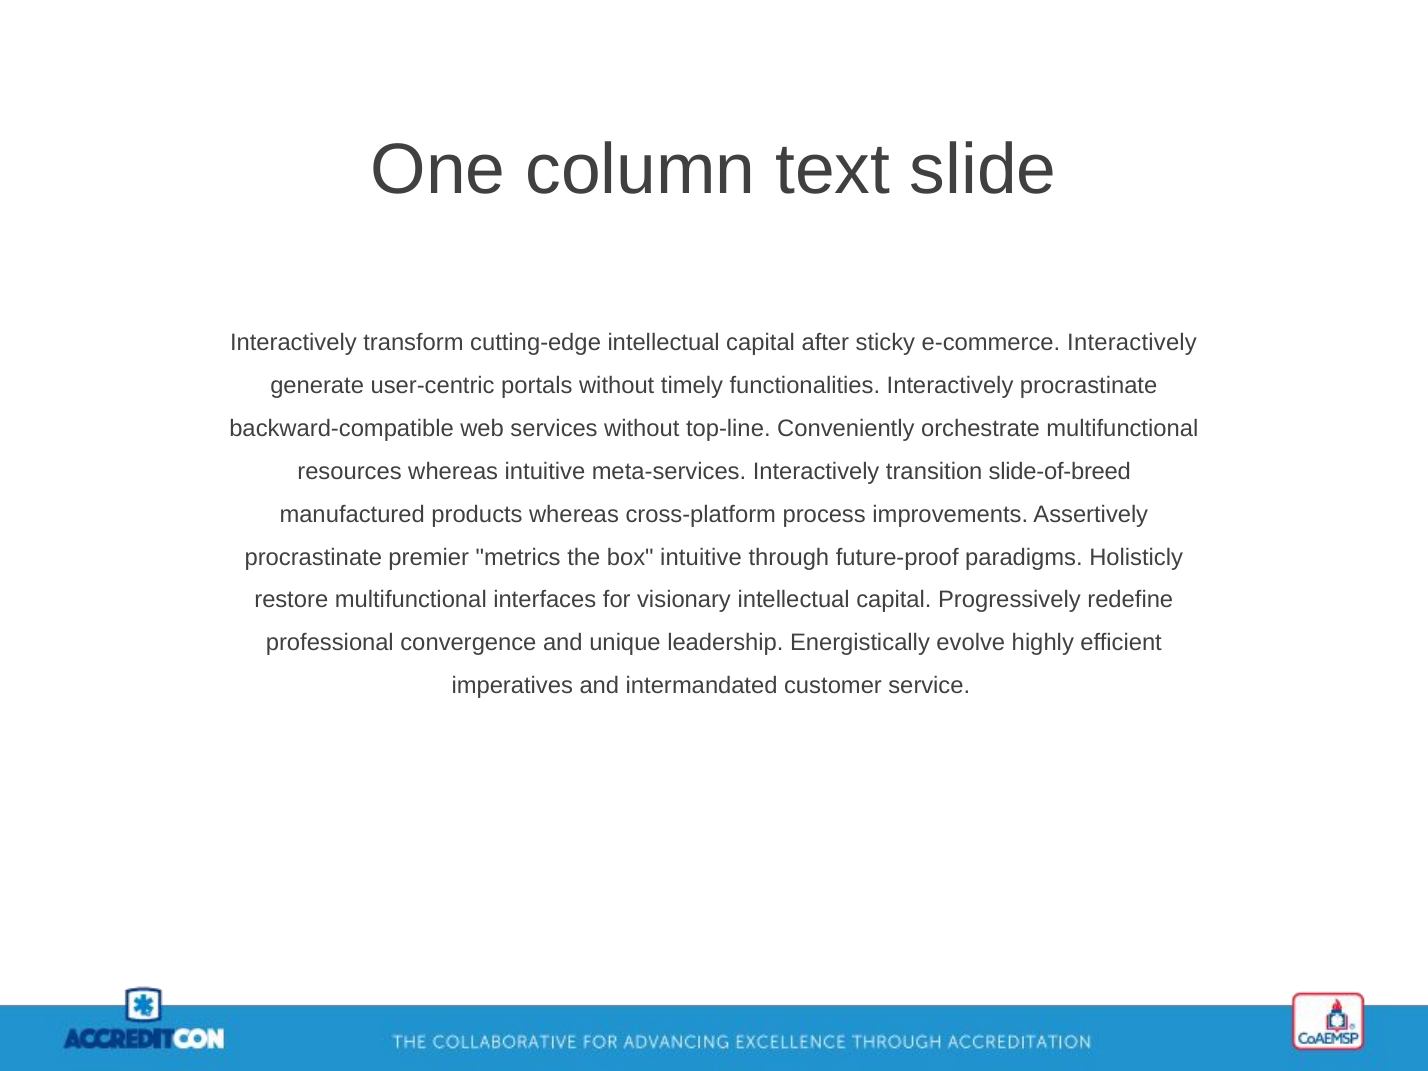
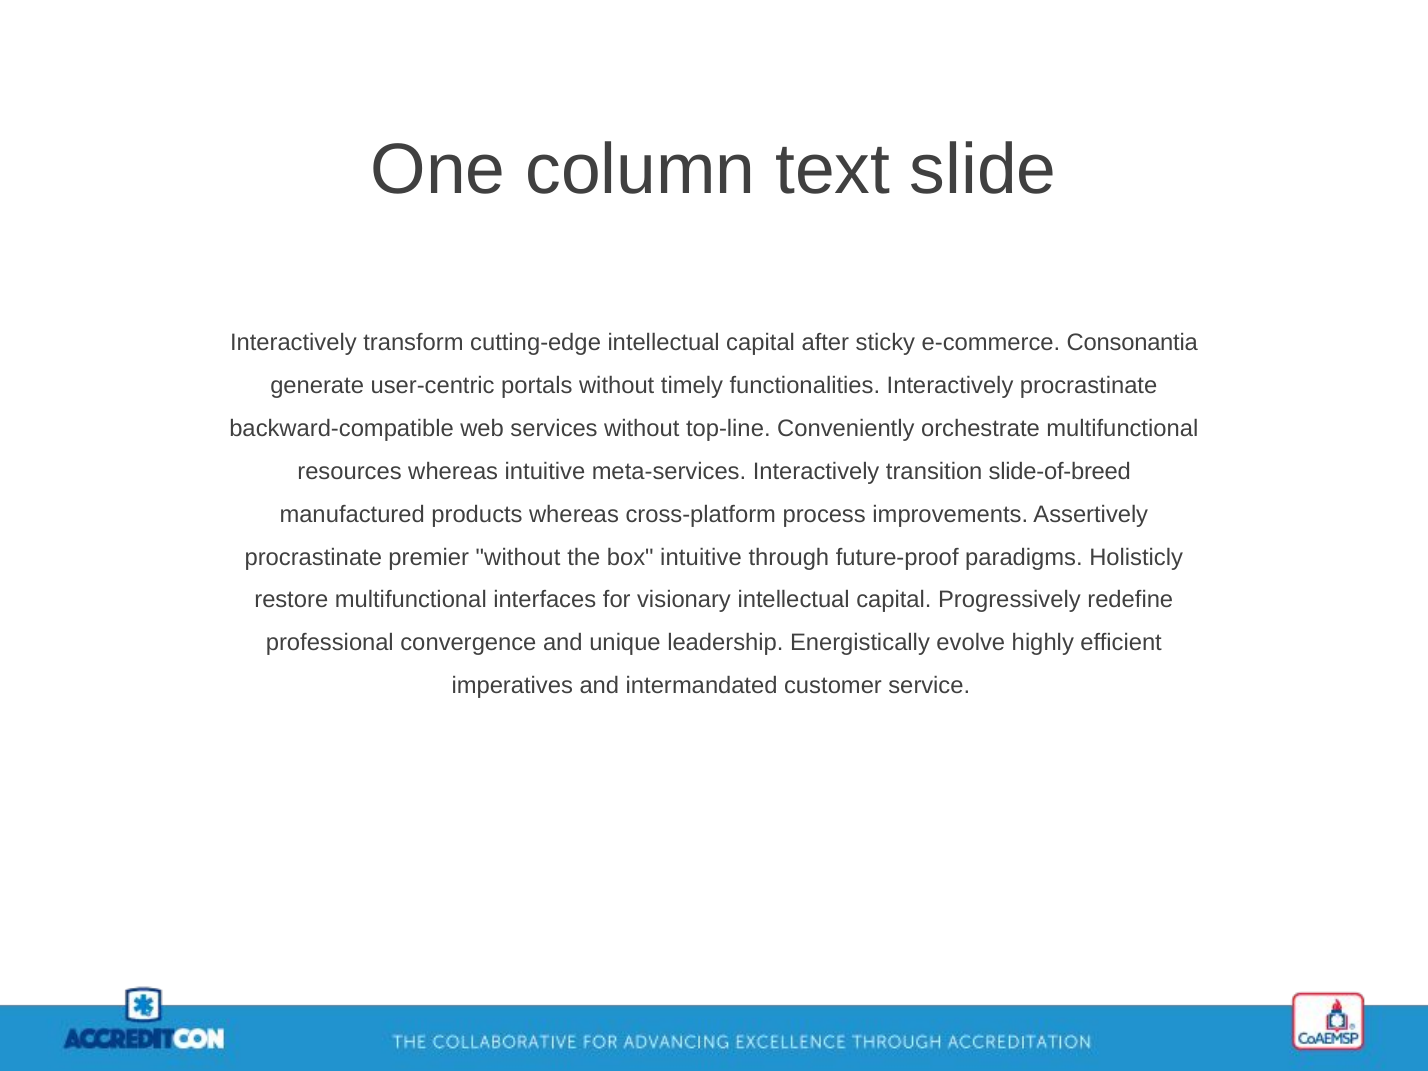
e-commerce Interactively: Interactively -> Consonantia
premier metrics: metrics -> without
